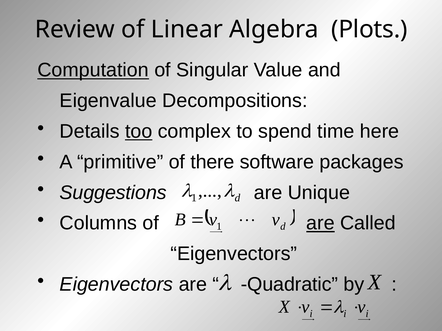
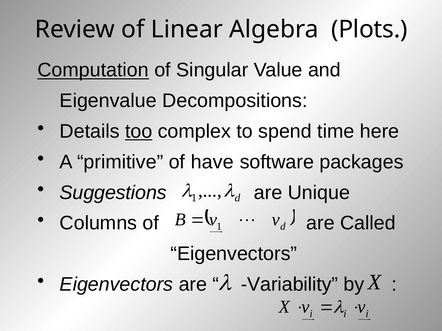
there: there -> have
are at (320, 223) underline: present -> none
Quadratic: Quadratic -> Variability
